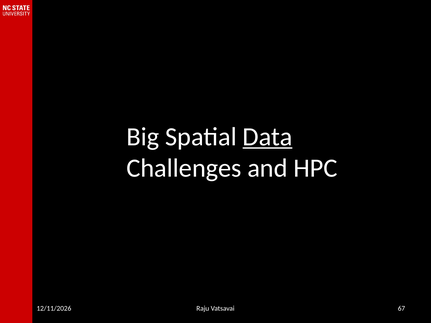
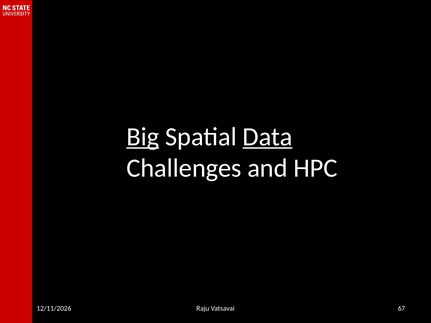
Big underline: none -> present
